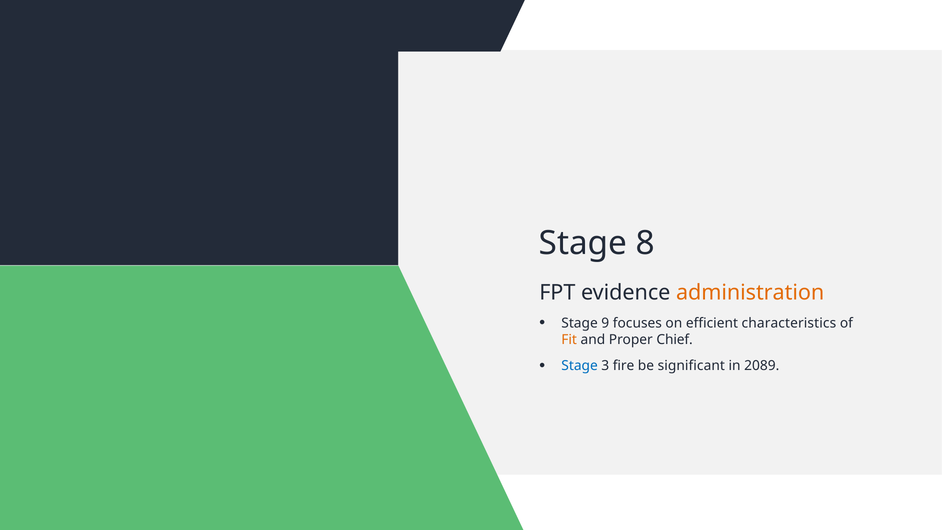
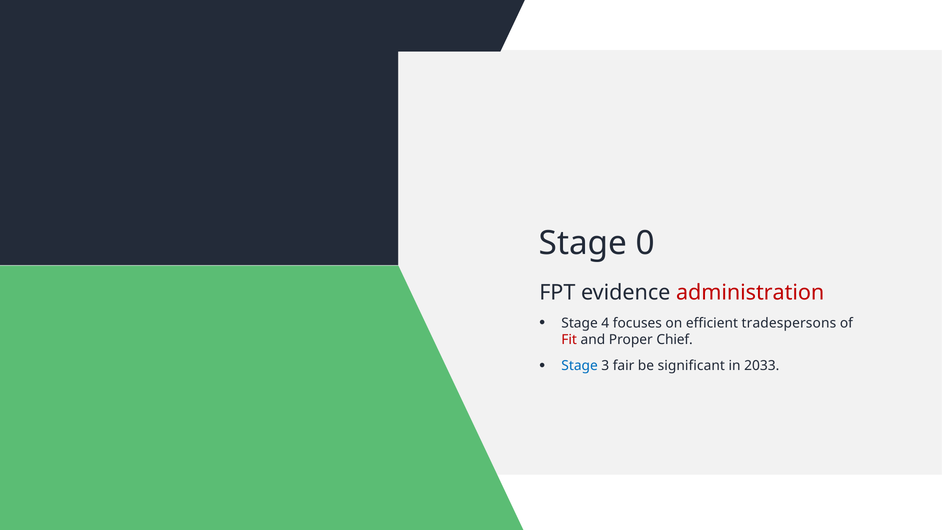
8: 8 -> 0
administration colour: orange -> red
9: 9 -> 4
characteristics: characteristics -> tradespersons
Fit colour: orange -> red
fire: fire -> fair
2089: 2089 -> 2033
